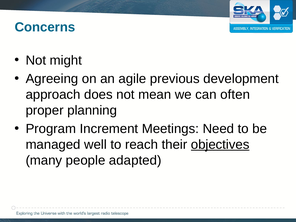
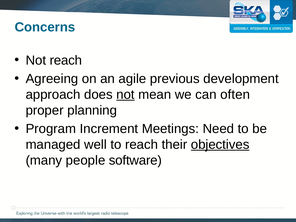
Not might: might -> reach
not at (125, 95) underline: none -> present
adapted: adapted -> software
